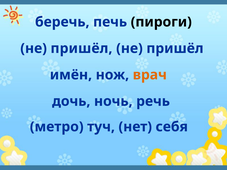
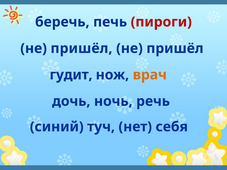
пироги colour: black -> red
имён: имён -> гудит
метро: метро -> синий
